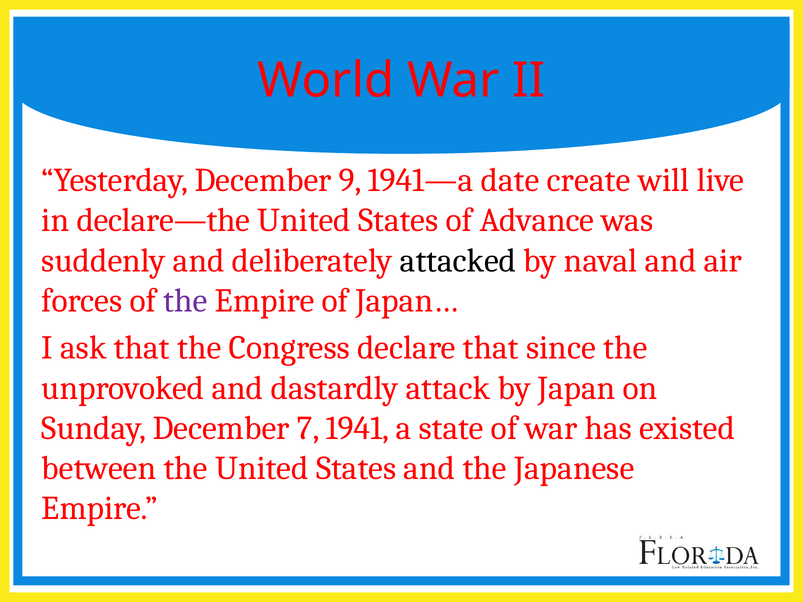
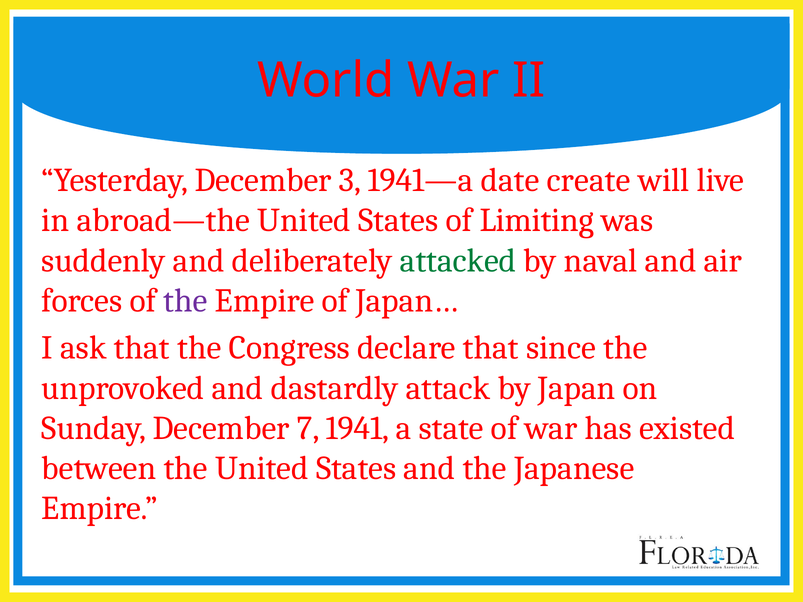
9: 9 -> 3
declare—the: declare—the -> abroad—the
Advance: Advance -> Limiting
attacked colour: black -> green
